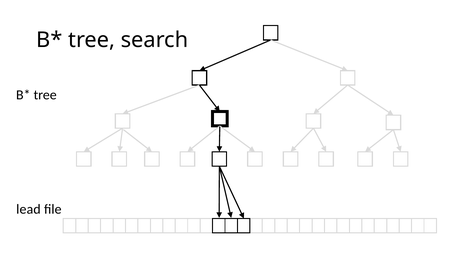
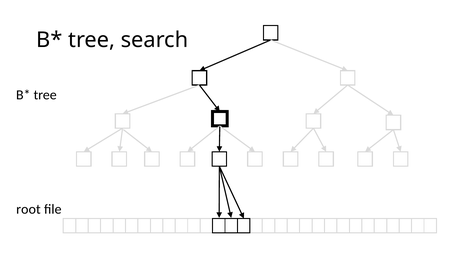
lead: lead -> root
